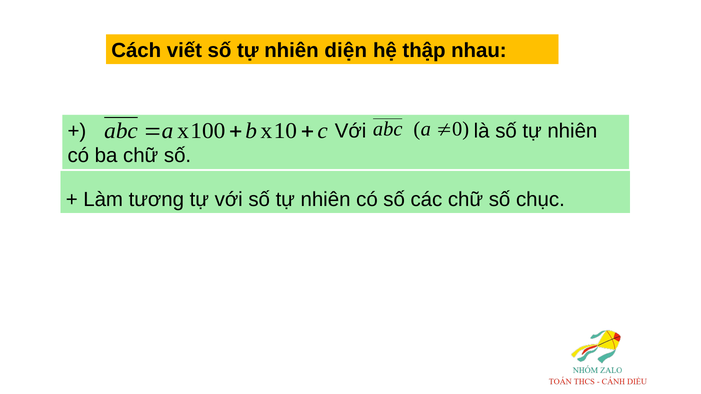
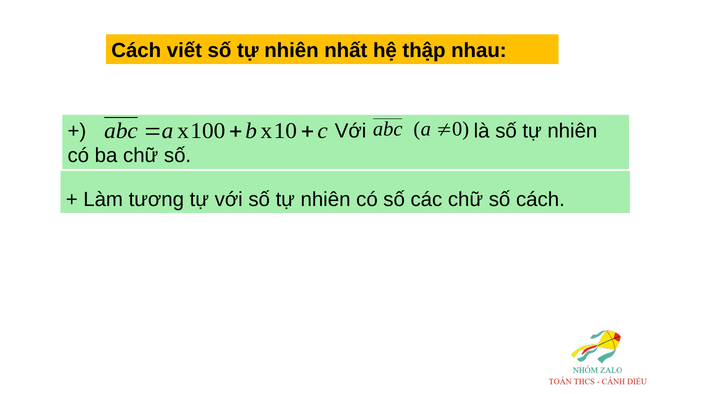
diện: diện -> nhất
số chục: chục -> cách
